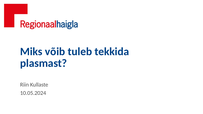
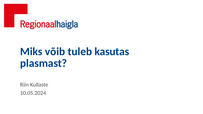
tekkida: tekkida -> kasutas
